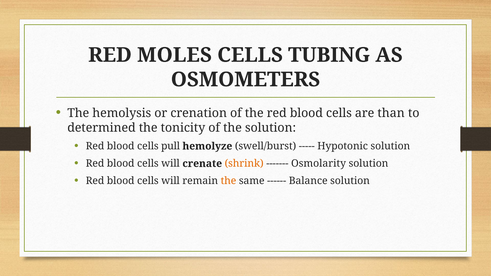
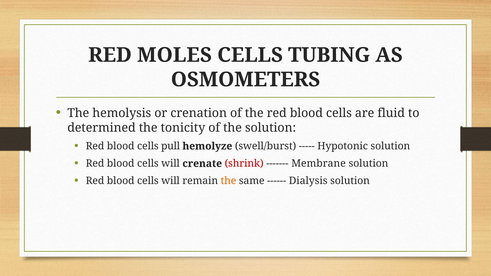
than: than -> fluid
shrink colour: orange -> red
Osmolarity: Osmolarity -> Membrane
Balance: Balance -> Dialysis
